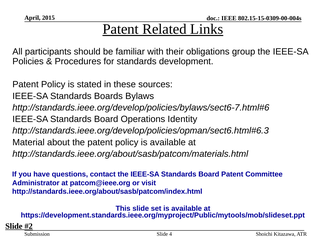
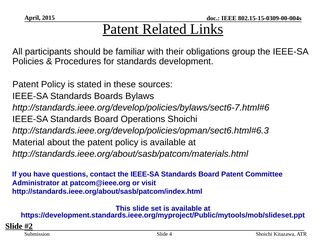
Operations Identity: Identity -> Shoichi
